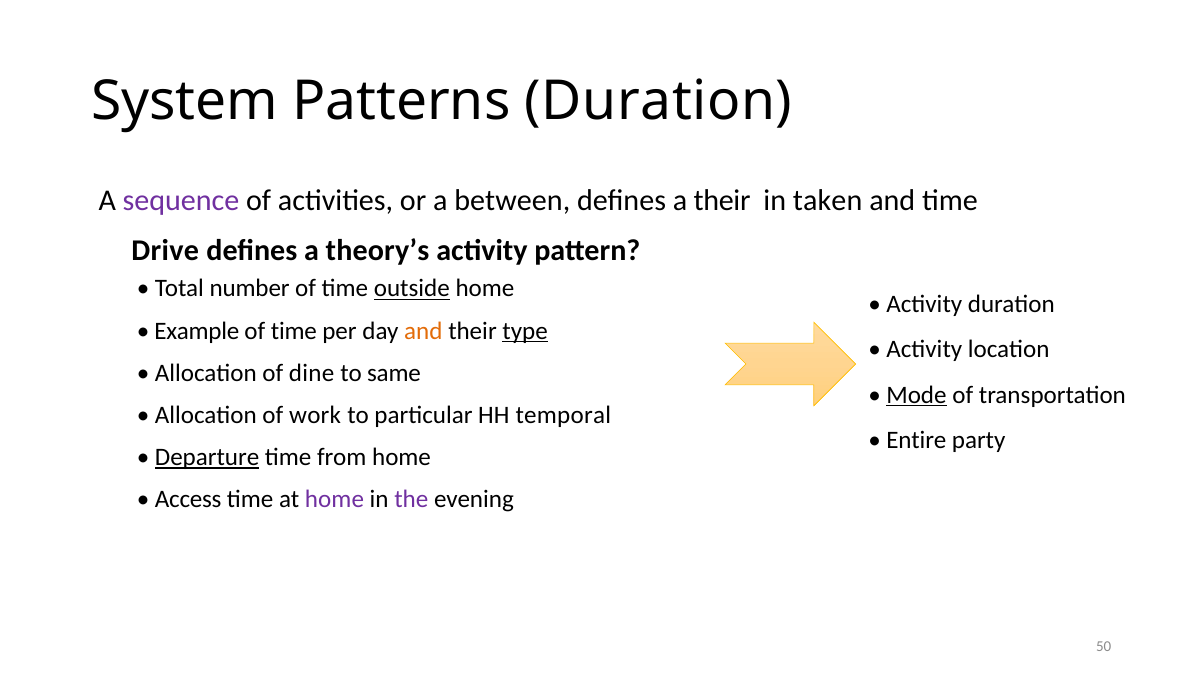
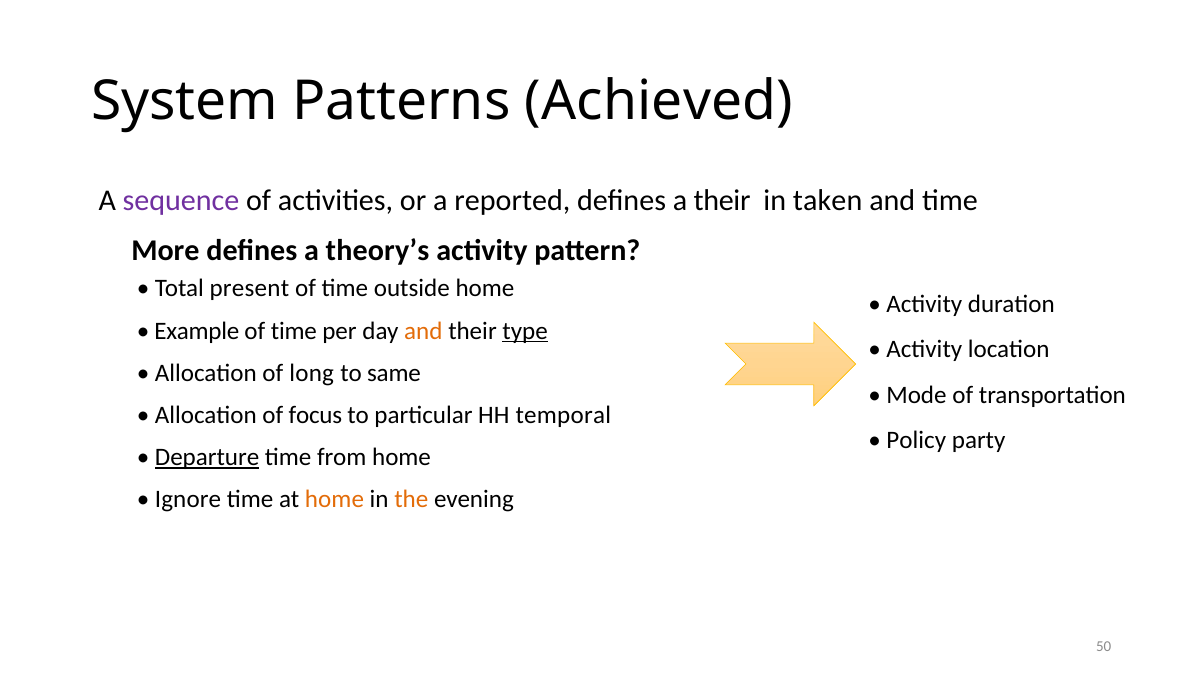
Patterns Duration: Duration -> Achieved
between: between -> reported
Drive: Drive -> More
number: number -> present
outside underline: present -> none
dine: dine -> long
Mode underline: present -> none
work: work -> focus
Entire: Entire -> Policy
Access: Access -> Ignore
home at (334, 499) colour: purple -> orange
the colour: purple -> orange
